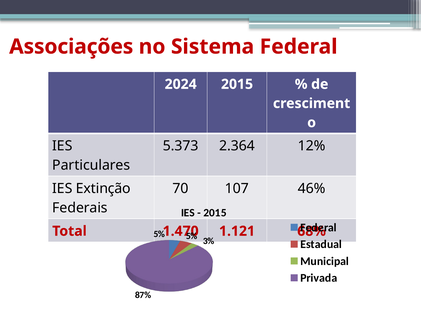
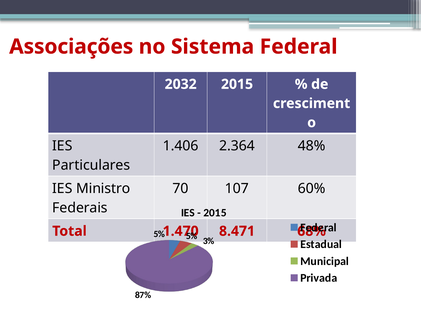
2024: 2024 -> 2032
5.373: 5.373 -> 1.406
12%: 12% -> 48%
Extinção: Extinção -> Ministro
46%: 46% -> 60%
1.121: 1.121 -> 8.471
